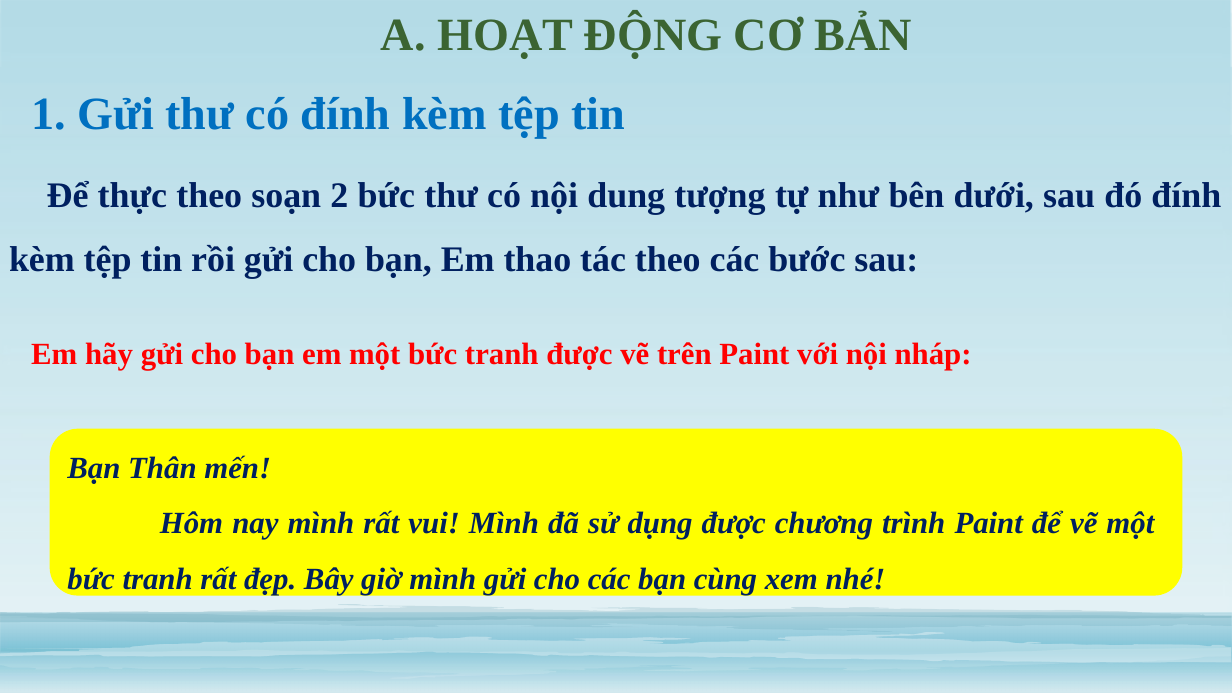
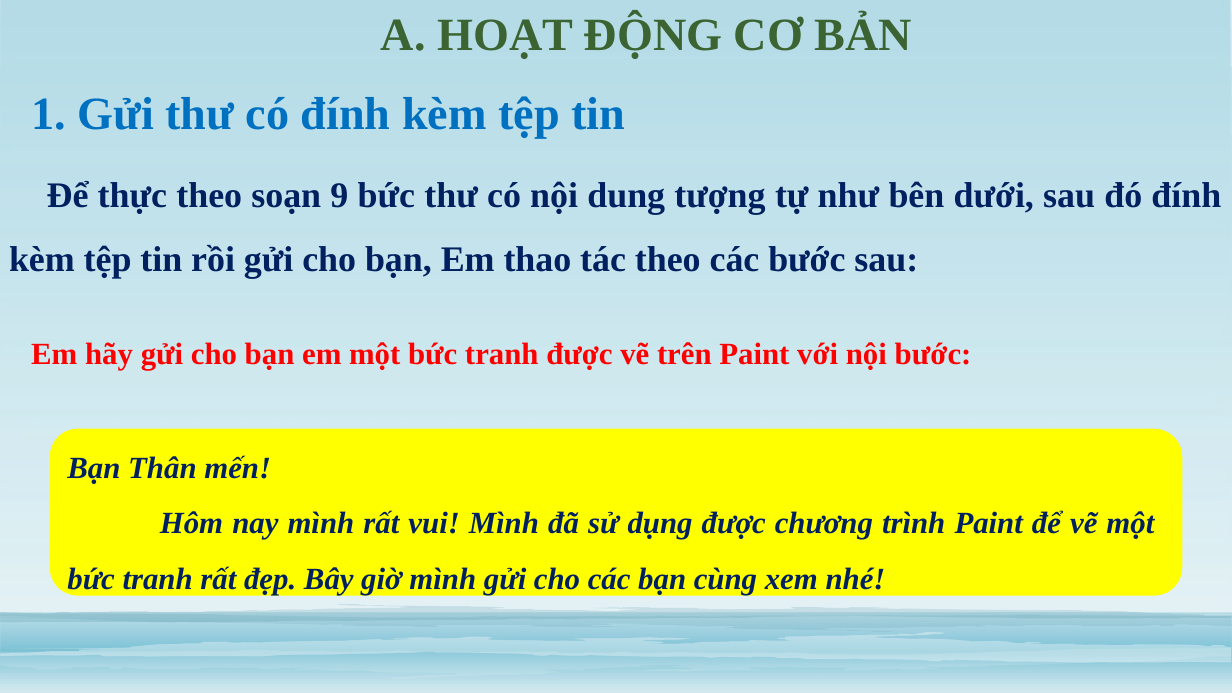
2: 2 -> 9
nội nháp: nháp -> bước
